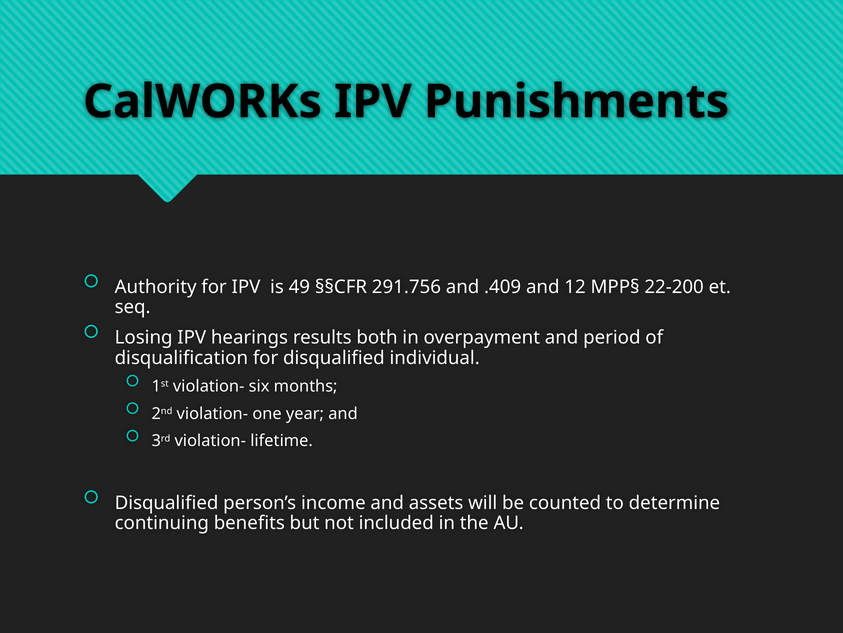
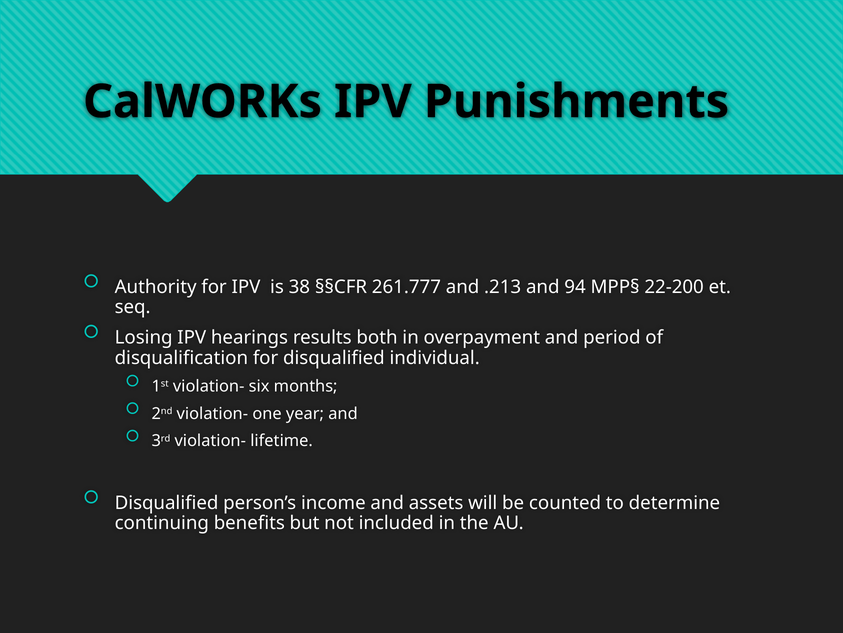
49: 49 -> 38
291.756: 291.756 -> 261.777
.409: .409 -> .213
12: 12 -> 94
